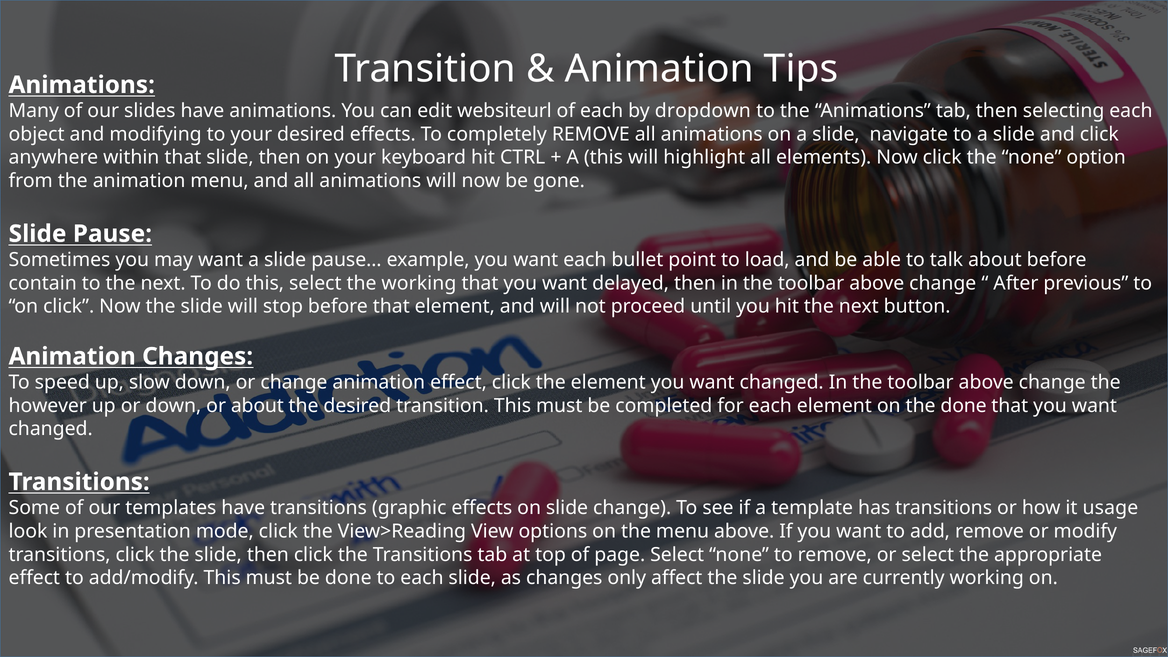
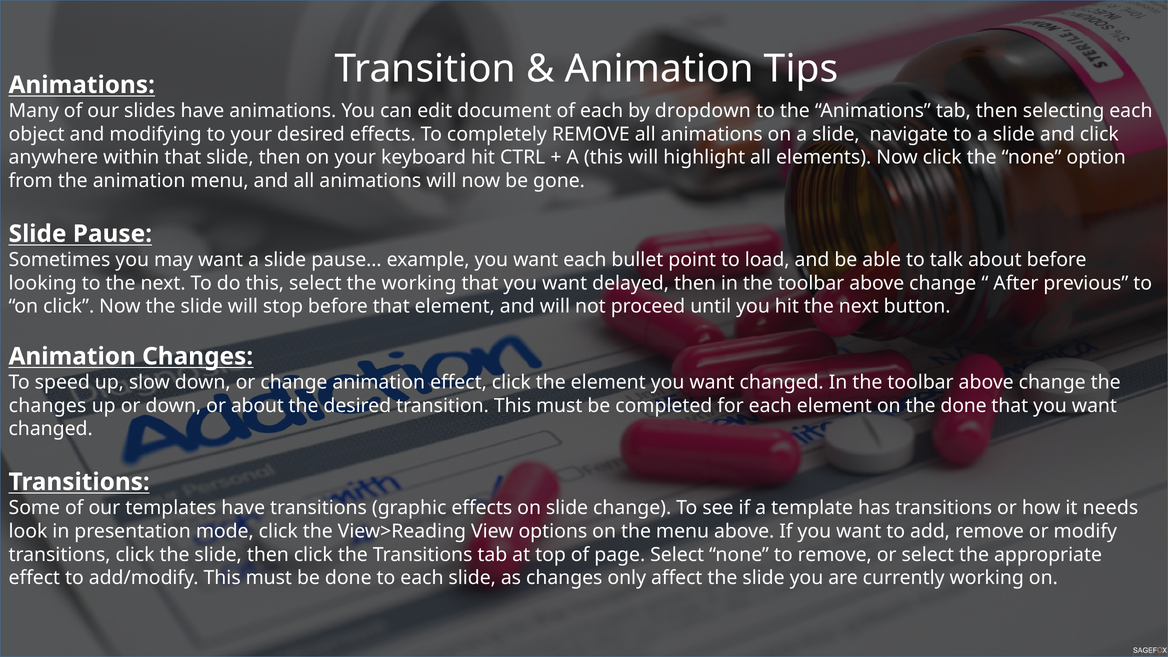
websiteurl: websiteurl -> document
contain: contain -> looking
however at (48, 406): however -> changes
usage: usage -> needs
